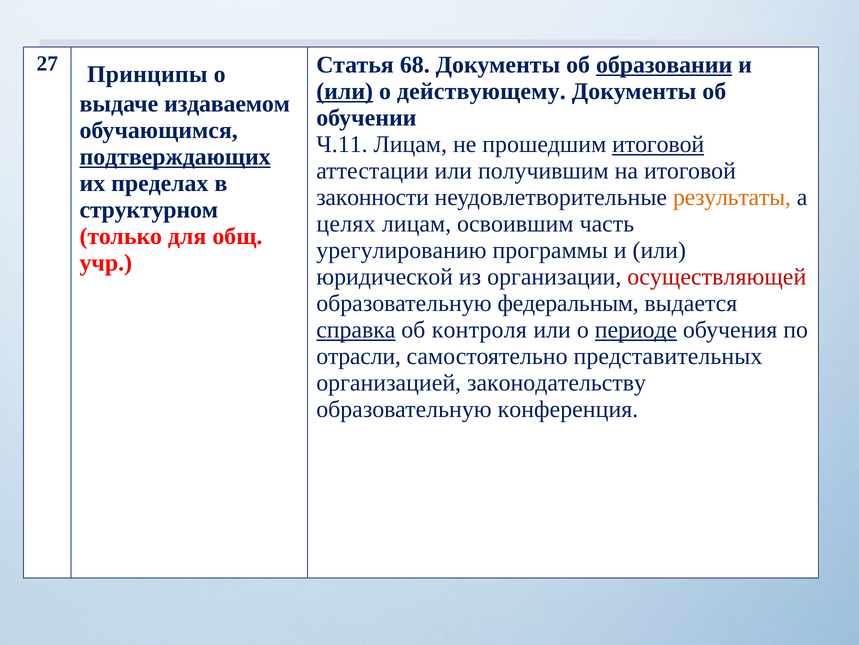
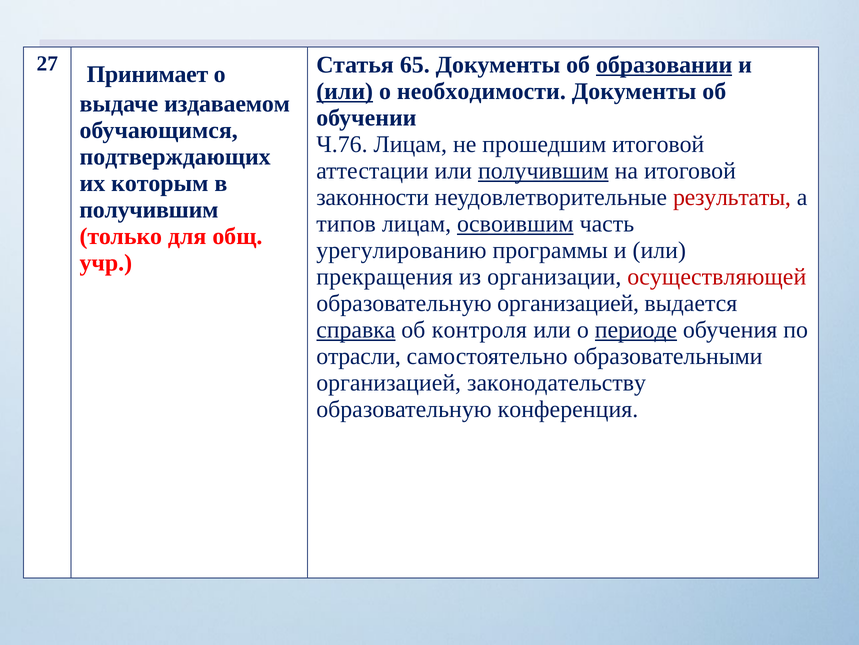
Принципы: Принципы -> Принимает
68: 68 -> 65
действующему: действующему -> необходимости
Ч.11: Ч.11 -> Ч.76
итоговой at (658, 144) underline: present -> none
подтверждающих underline: present -> none
получившим at (543, 171) underline: none -> present
пределах: пределах -> которым
результаты colour: orange -> red
структурном at (149, 210): структурном -> получившим
целях: целях -> типов
освоившим underline: none -> present
юридической: юридической -> прекращения
образовательную федеральным: федеральным -> организацией
представительных: представительных -> образовательными
